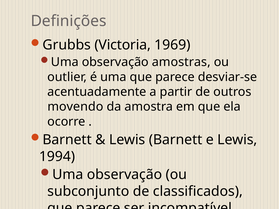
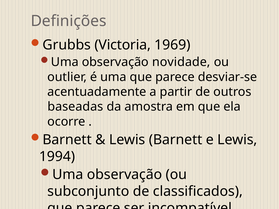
amostras: amostras -> novidade
movendo: movendo -> baseadas
